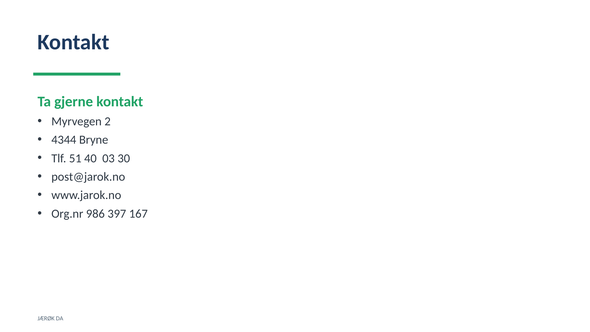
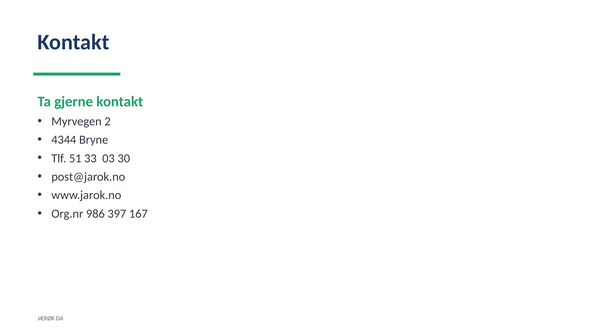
40: 40 -> 33
